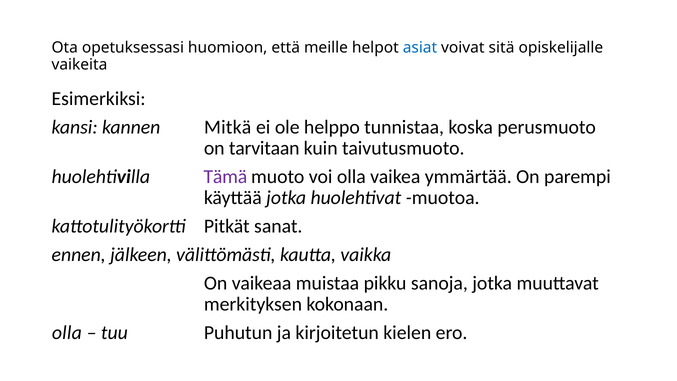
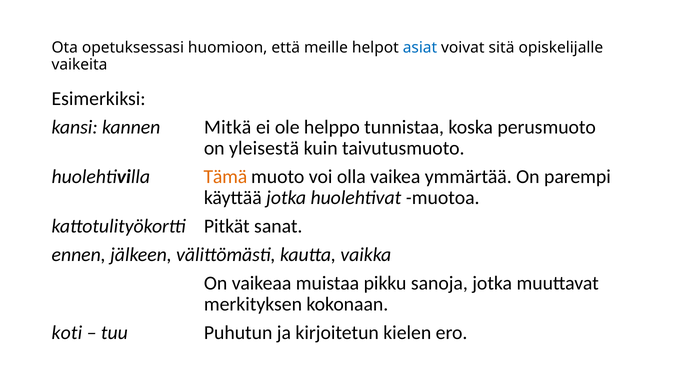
tarvitaan: tarvitaan -> yleisestä
Tämä colour: purple -> orange
olla at (67, 333): olla -> koti
